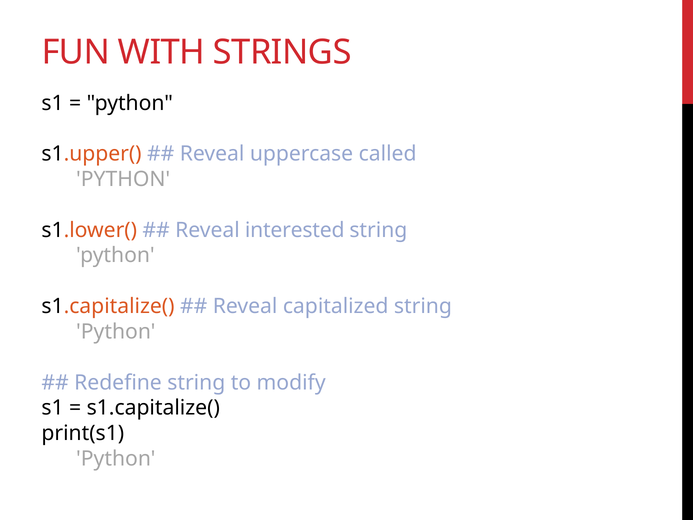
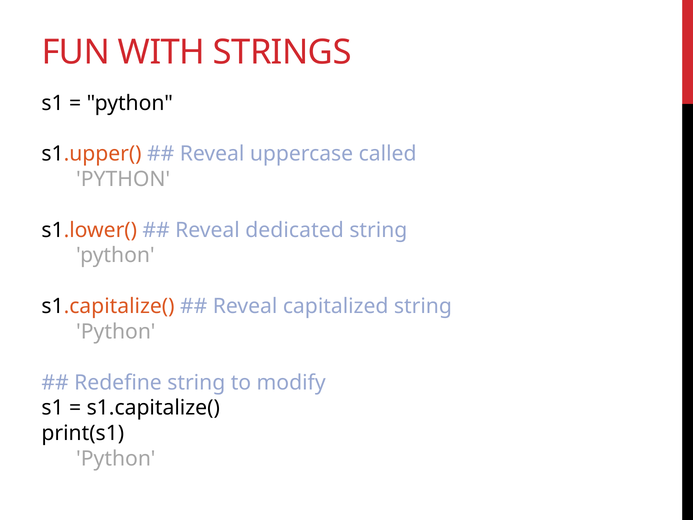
interested: interested -> dedicated
